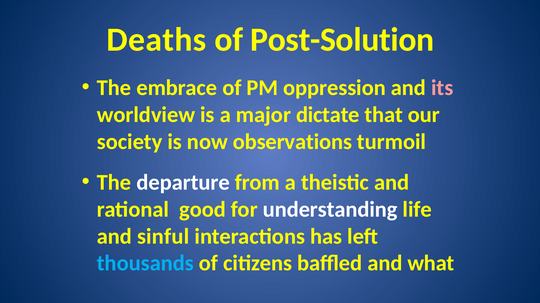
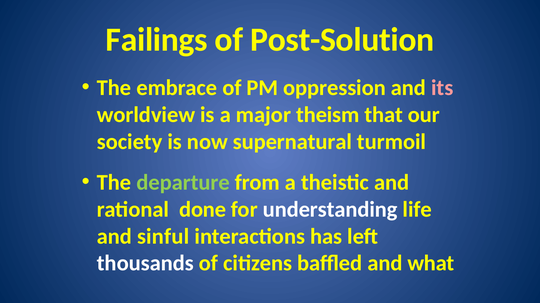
Deaths: Deaths -> Failings
dictate: dictate -> theism
observations: observations -> supernatural
departure colour: white -> light green
good: good -> done
thousands colour: light blue -> white
